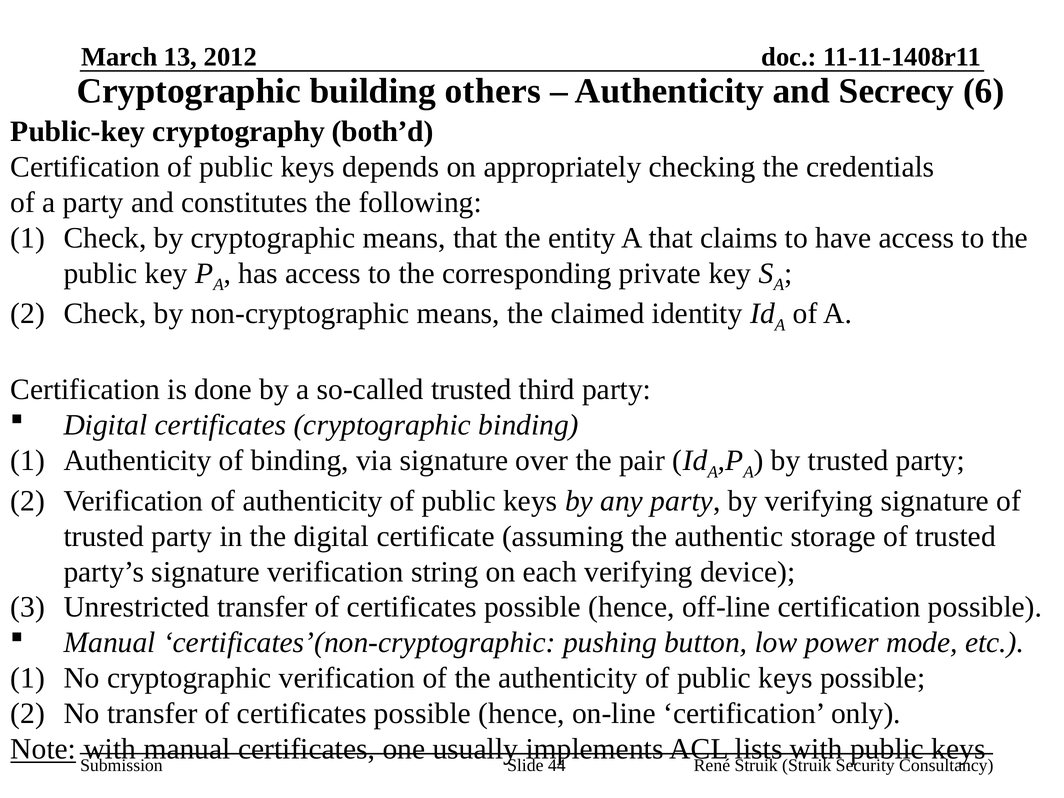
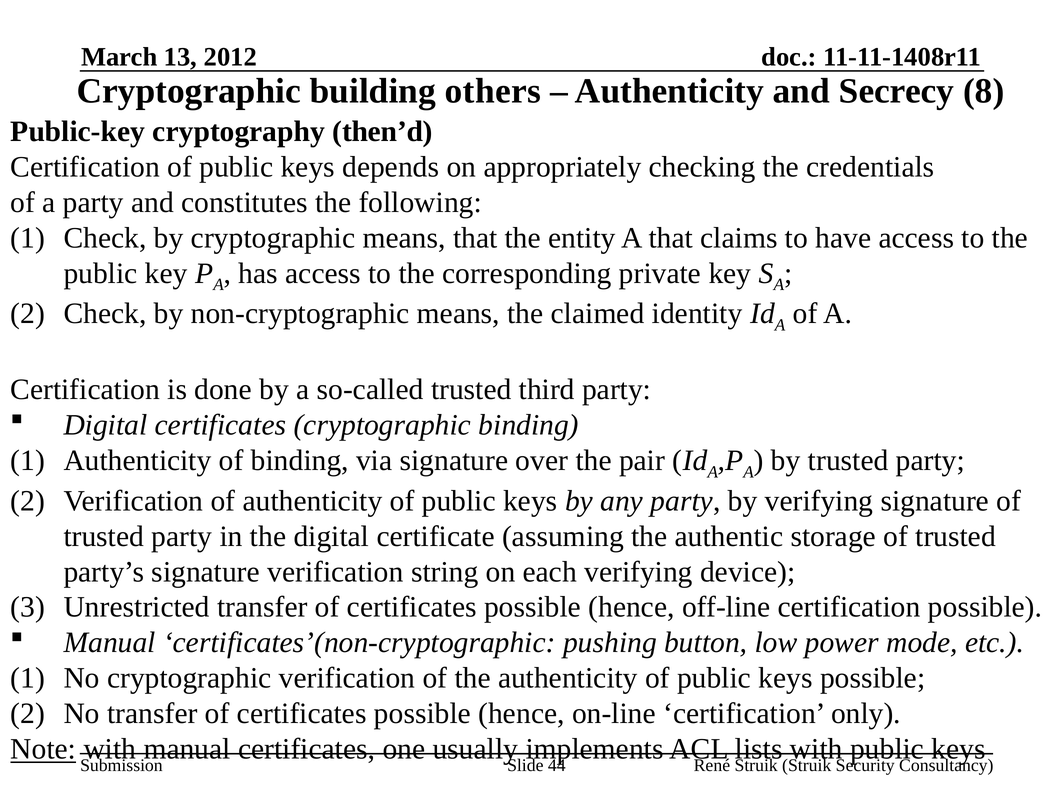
6: 6 -> 8
both’d: both’d -> then’d
